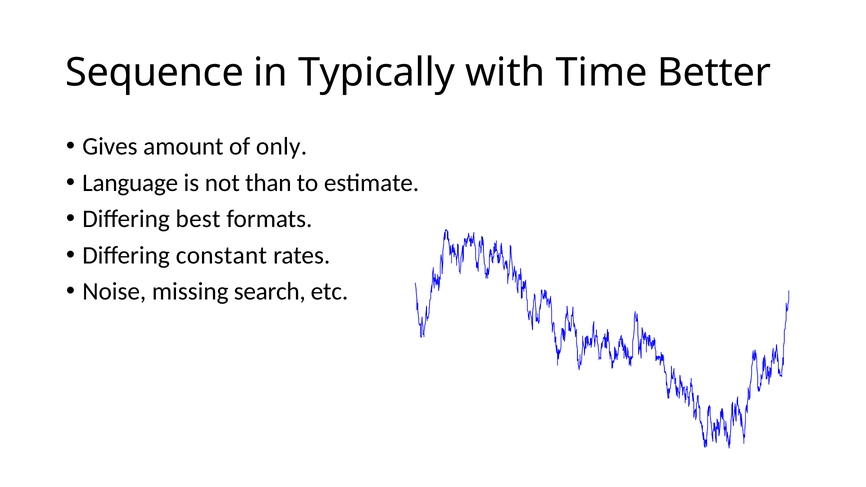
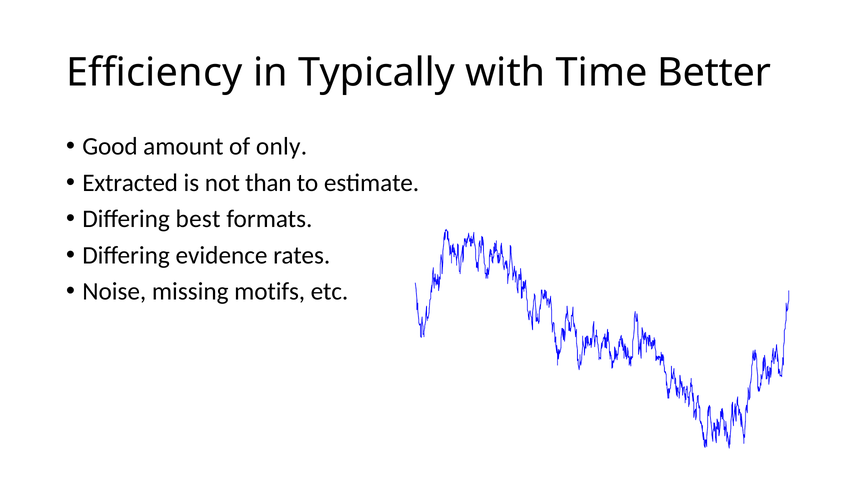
Sequence: Sequence -> Efficiency
Gives: Gives -> Good
Language: Language -> Extracted
constant: constant -> evidence
search: search -> motifs
